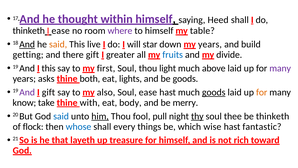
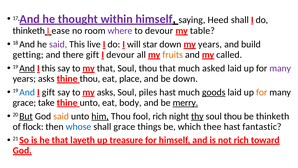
to himself: himself -> devour
And at (27, 44) underline: present -> none
said at (58, 44) colour: orange -> purple
greater at (120, 55): greater -> devour
fruits colour: blue -> orange
divide: divide -> called
And at (27, 68) underline: none -> present
first at (106, 68): first -> that
thou light: light -> that
above: above -> asked
both at (90, 79): both -> thou
lights: lights -> place
be goods: goods -> down
And at (27, 92) colour: purple -> blue
also at (106, 92): also -> asks
Soul ease: ease -> piles
know at (24, 102): know -> grace
with at (90, 102): with -> unto
merry underline: none -> present
But underline: none -> present
said at (61, 116) colour: blue -> orange
fool pull: pull -> rich
thee at (233, 116): thee -> thou
shall every: every -> grace
wise: wise -> thee
